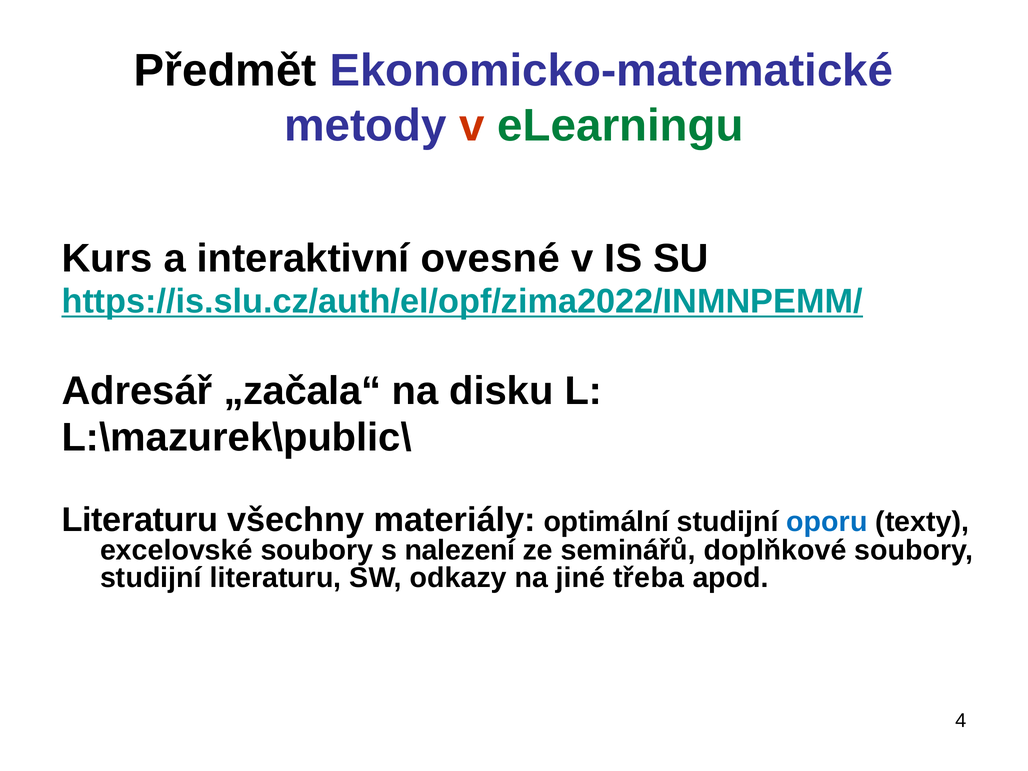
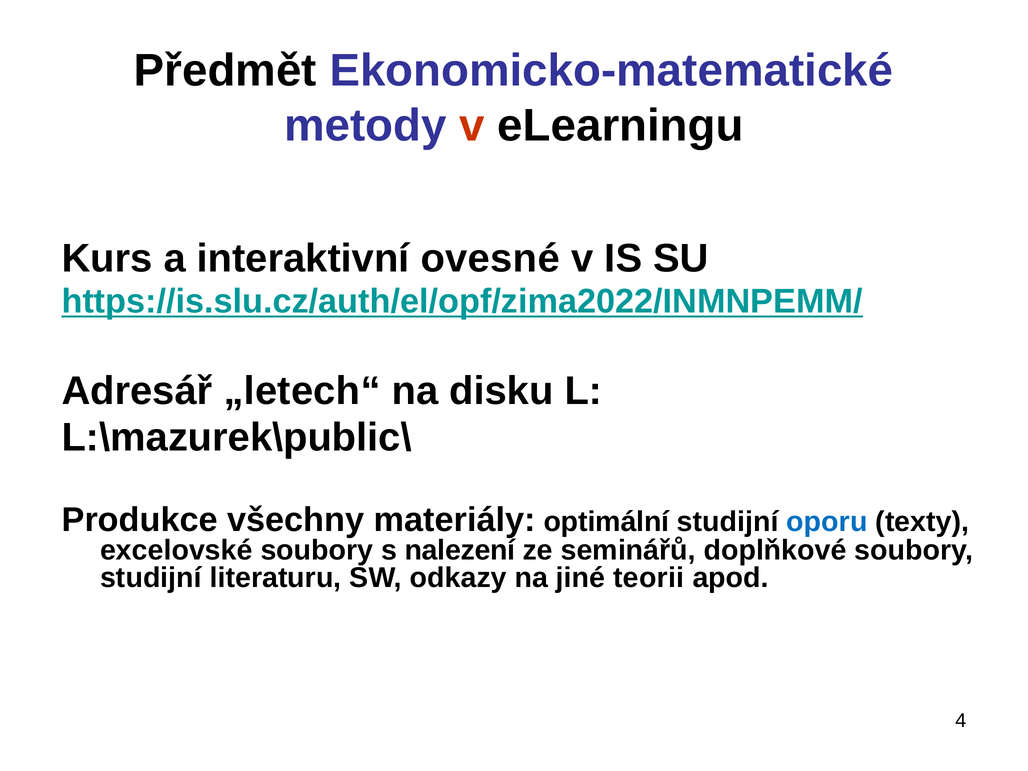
eLearningu colour: green -> black
„začala“: „začala“ -> „letech“
Literaturu at (140, 520): Literaturu -> Produkce
třeba: třeba -> teorii
